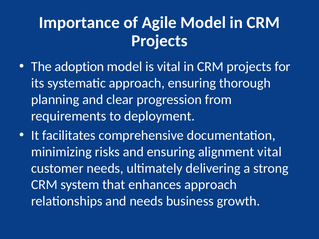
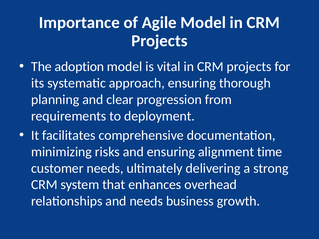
alignment vital: vital -> time
enhances approach: approach -> overhead
